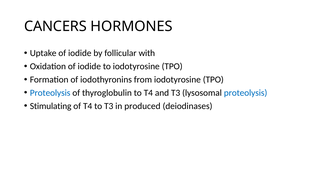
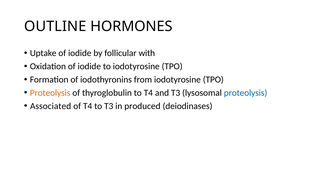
CANCERS: CANCERS -> OUTLINE
Proteolysis at (50, 93) colour: blue -> orange
Stimulating: Stimulating -> Associated
